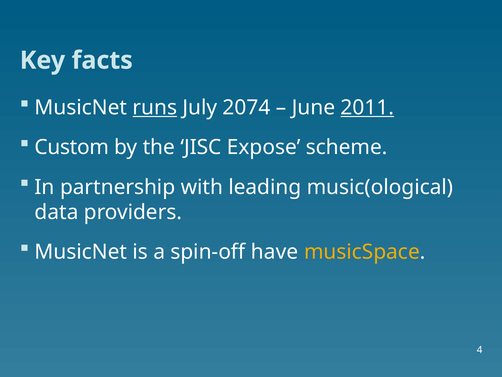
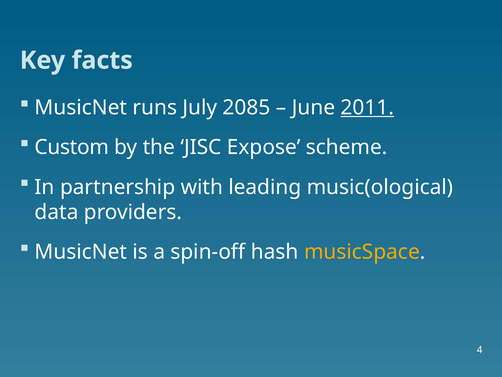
runs underline: present -> none
2074: 2074 -> 2085
have: have -> hash
